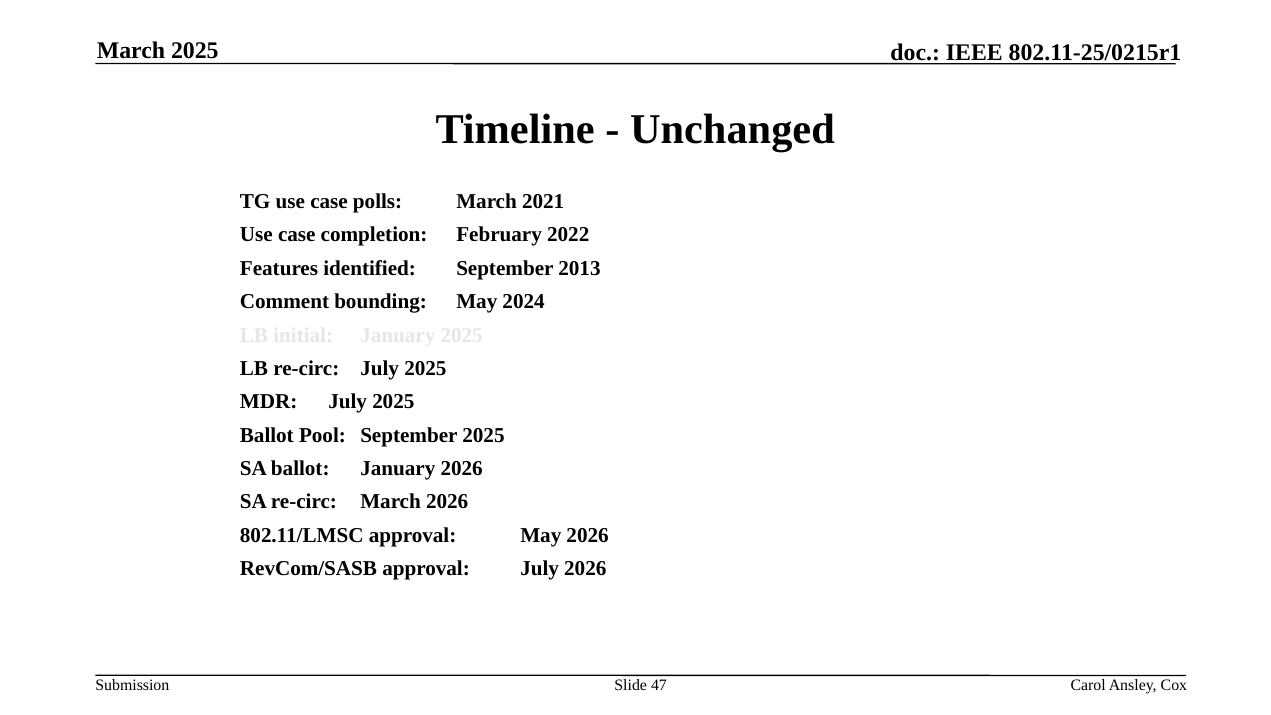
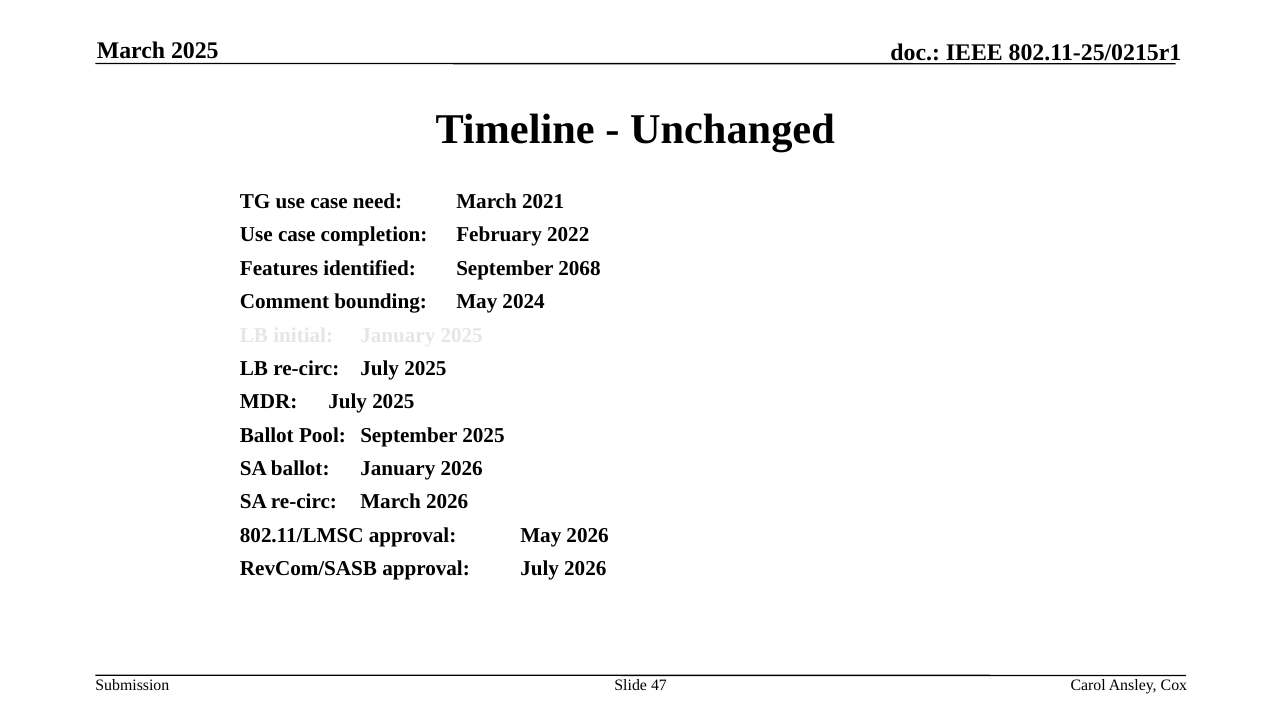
polls: polls -> need
2013: 2013 -> 2068
